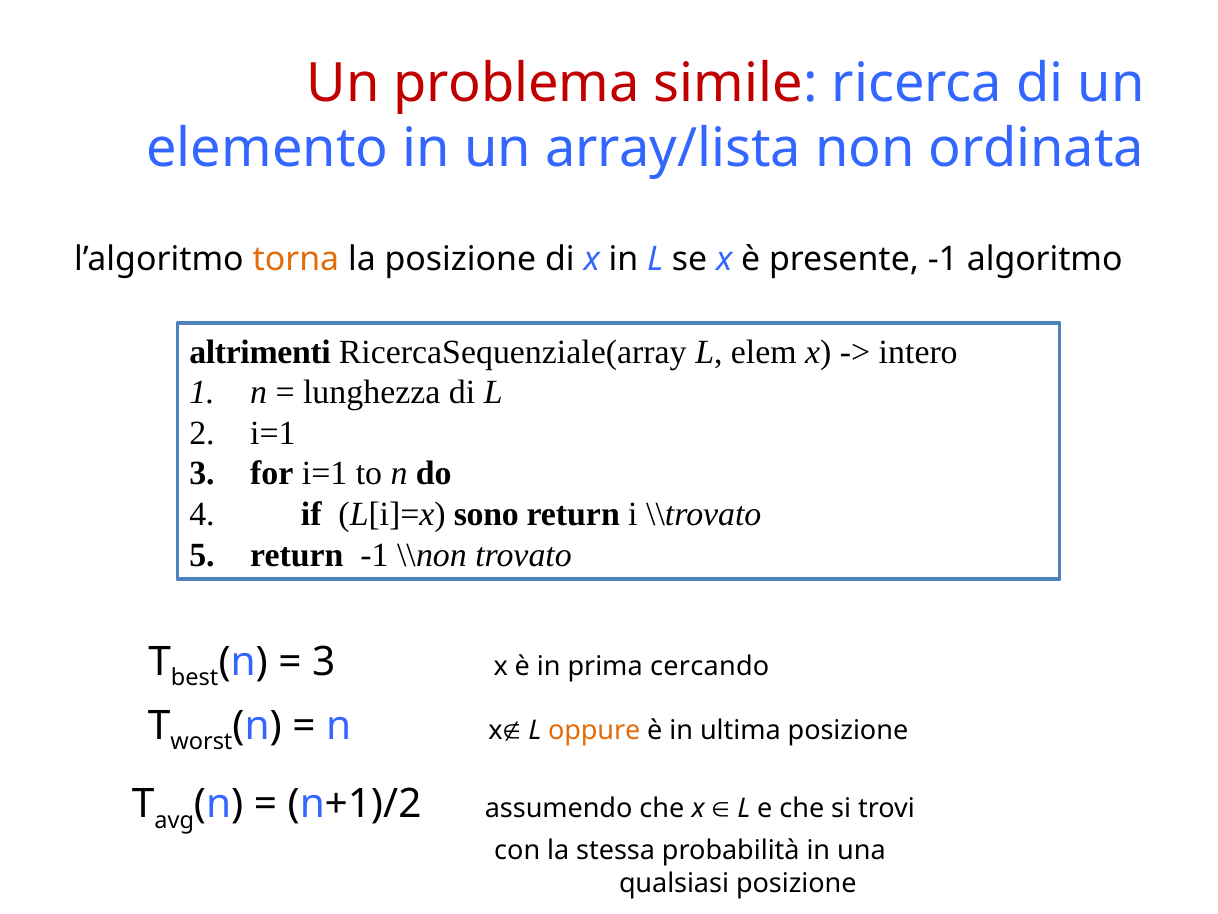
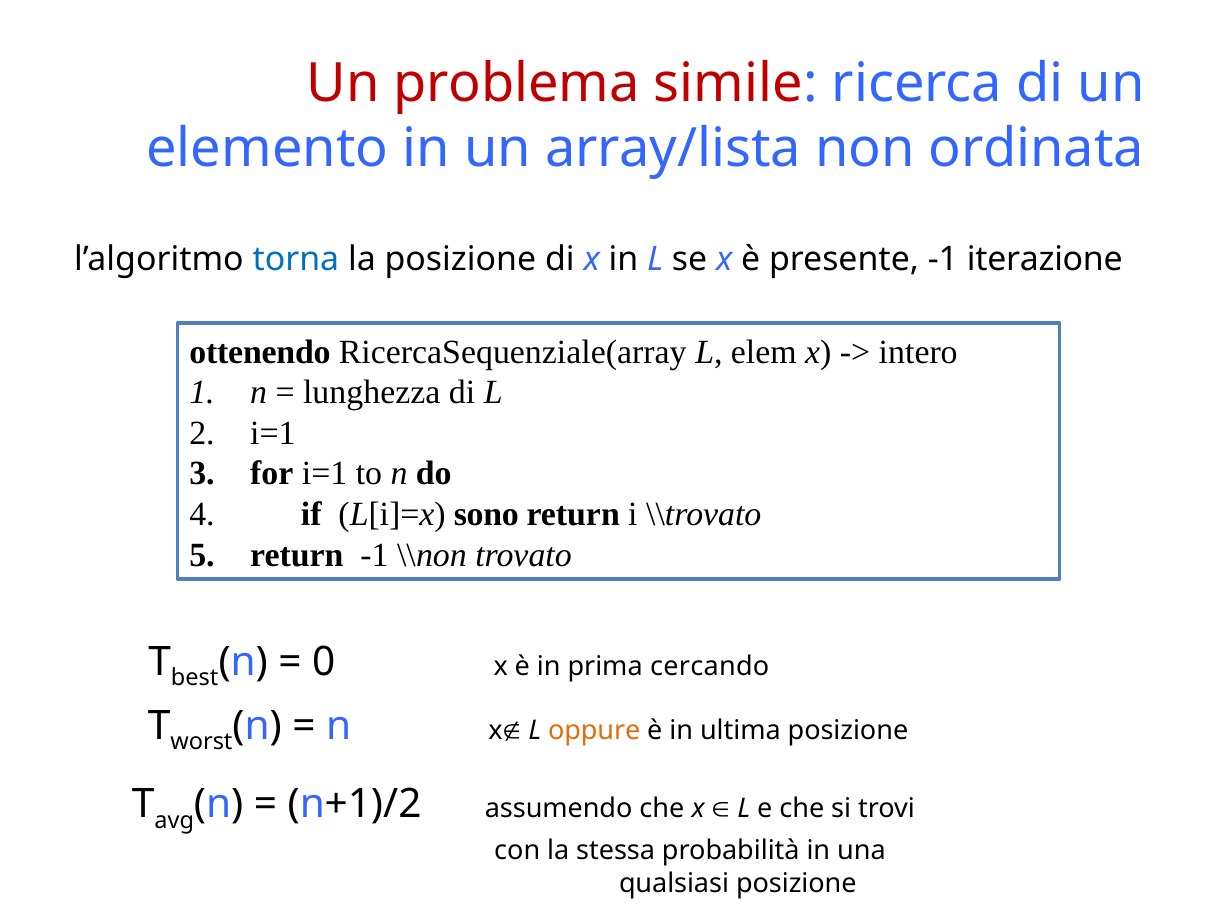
torna colour: orange -> blue
algoritmo: algoritmo -> iterazione
altrimenti: altrimenti -> ottenendo
3 at (324, 662): 3 -> 0
